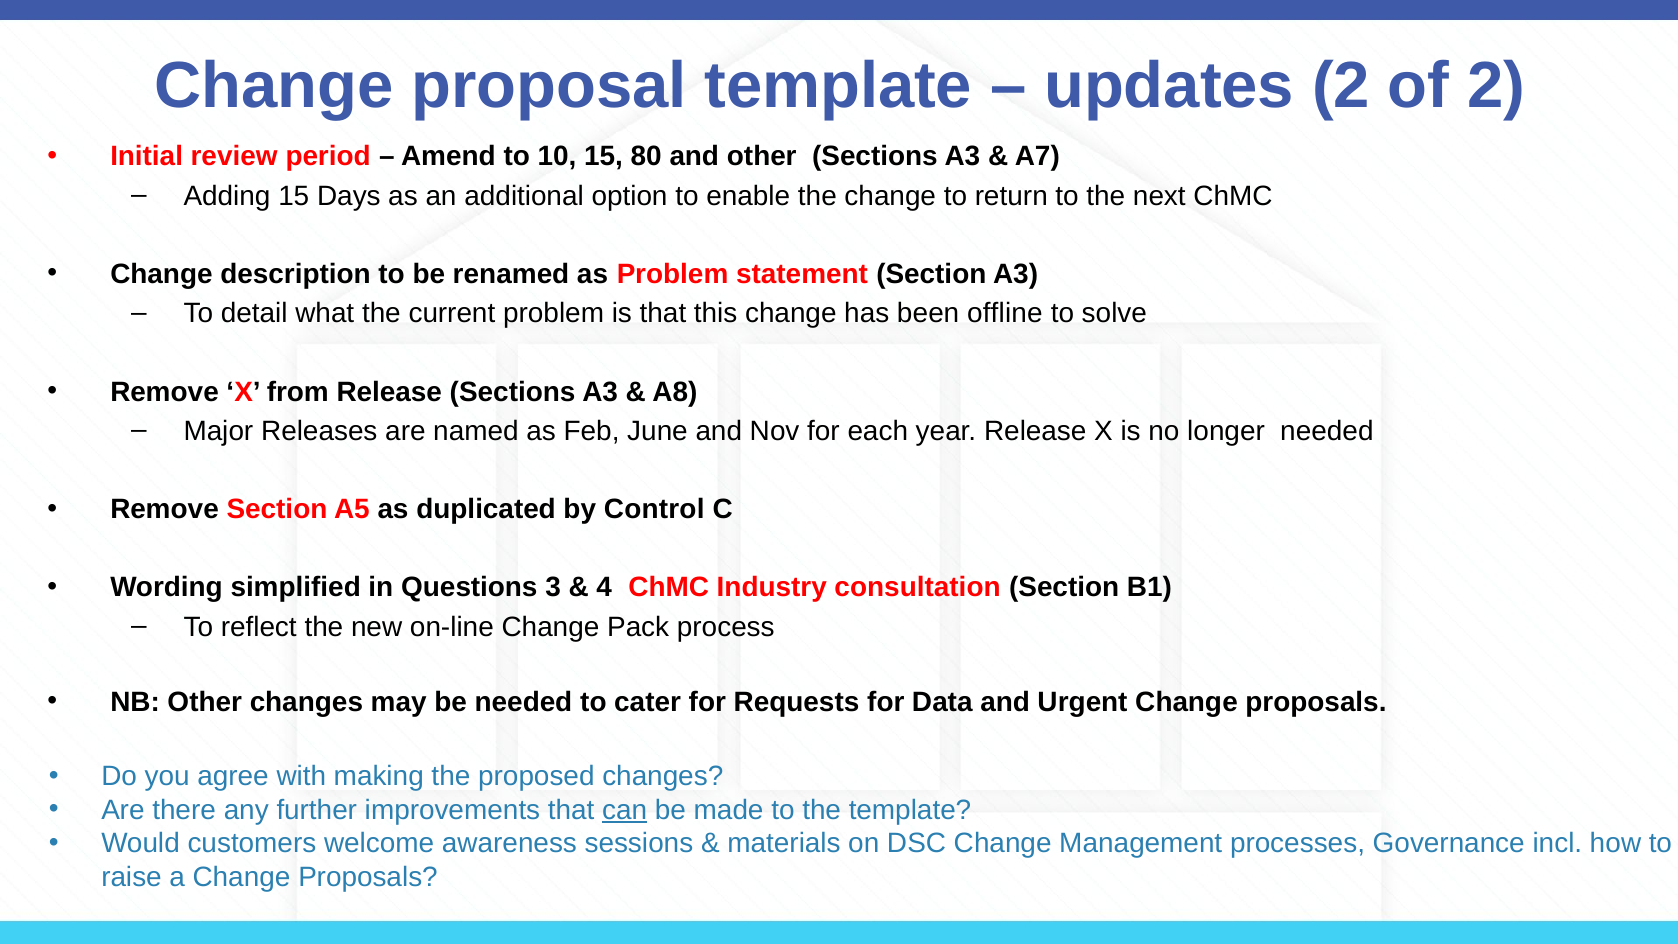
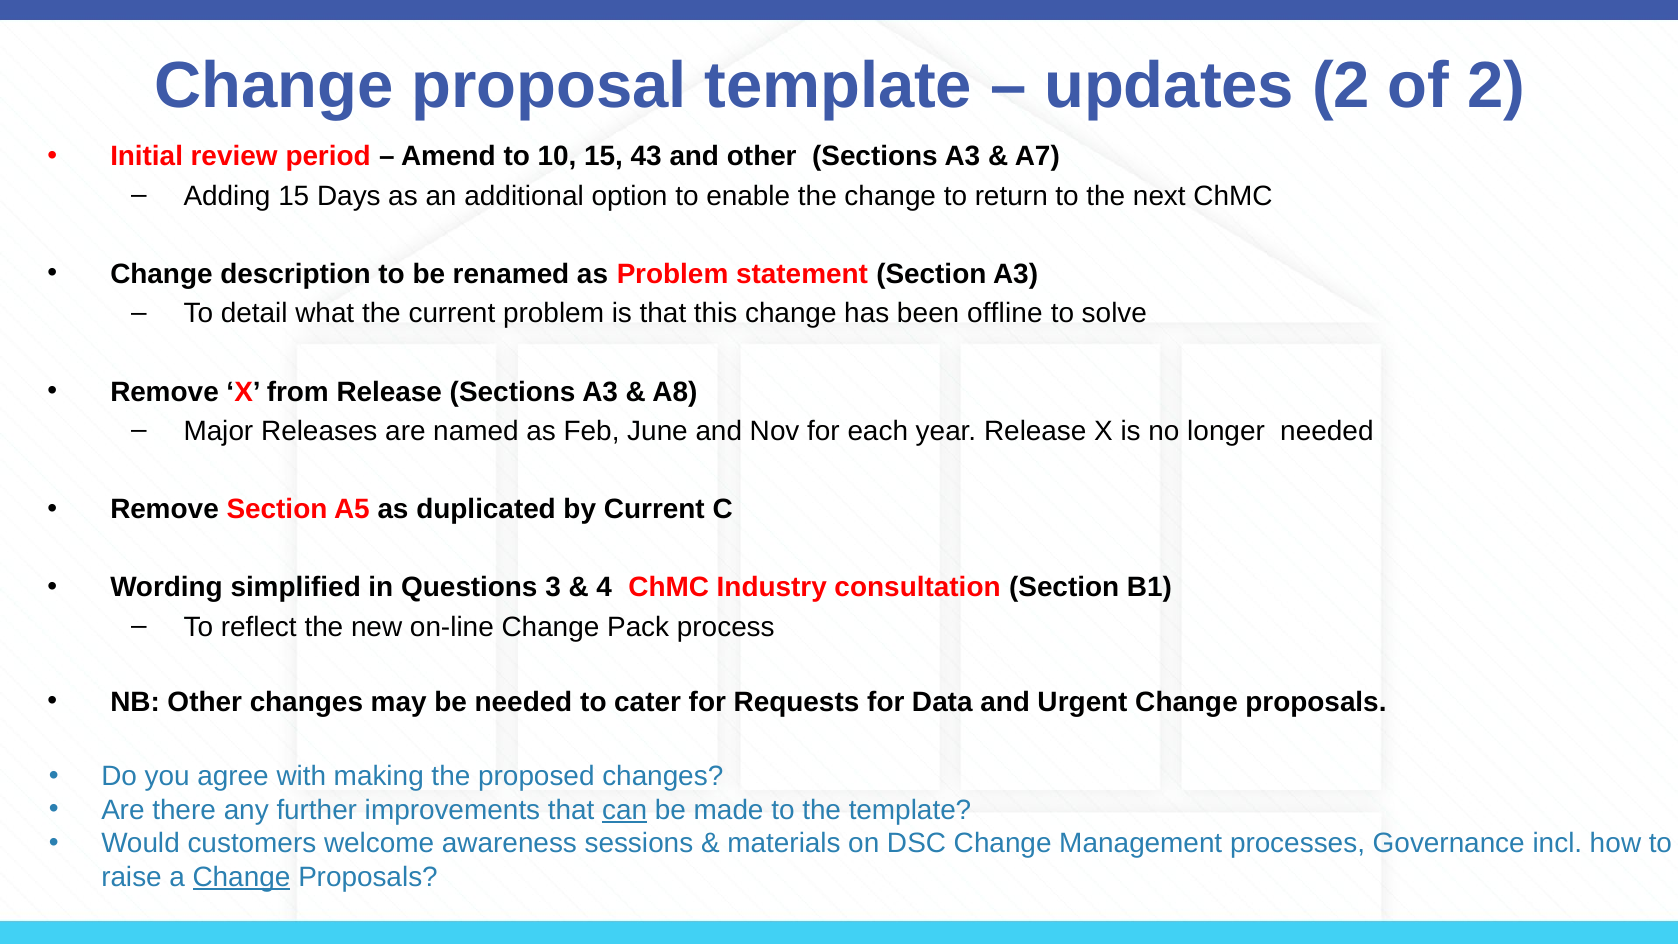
80: 80 -> 43
by Control: Control -> Current
Change at (241, 877) underline: none -> present
